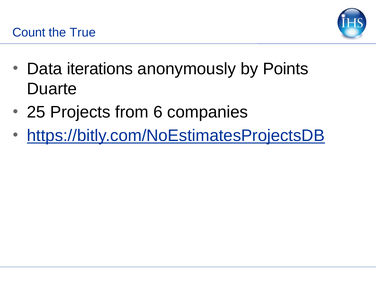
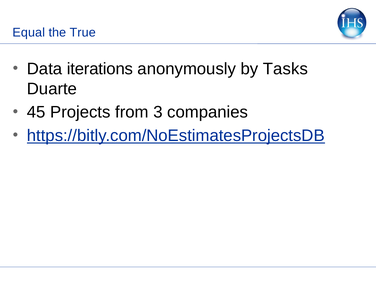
Count: Count -> Equal
Points: Points -> Tasks
25: 25 -> 45
6: 6 -> 3
